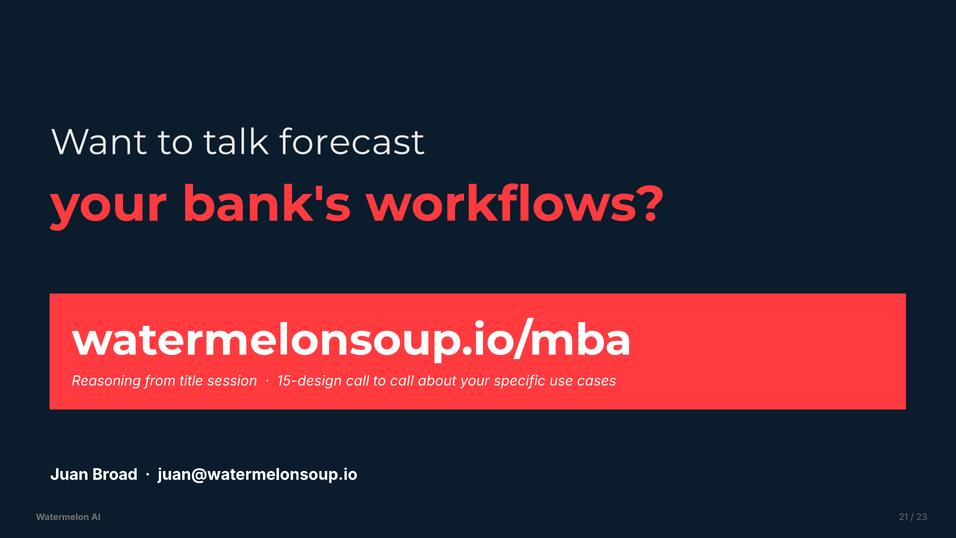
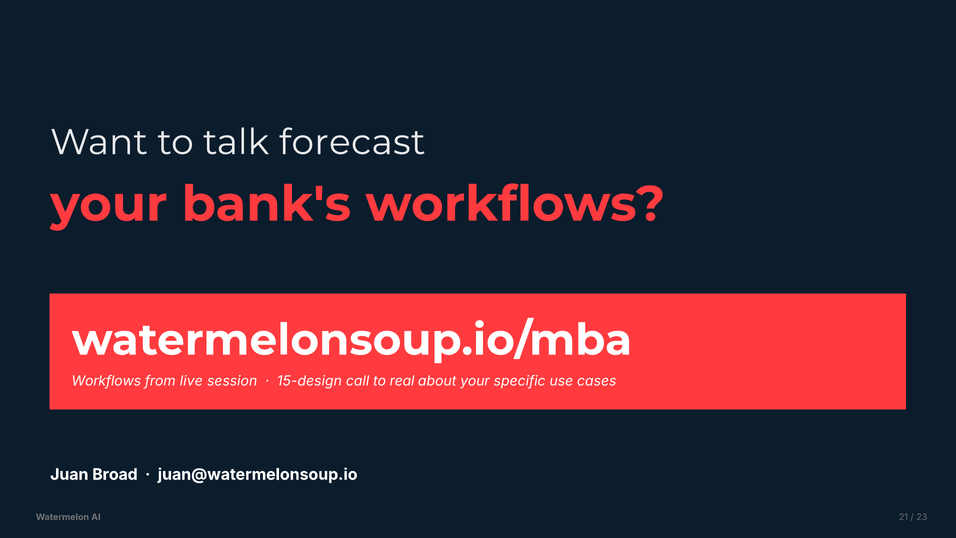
Reasoning at (106, 381): Reasoning -> Workflows
title: title -> live
to call: call -> real
